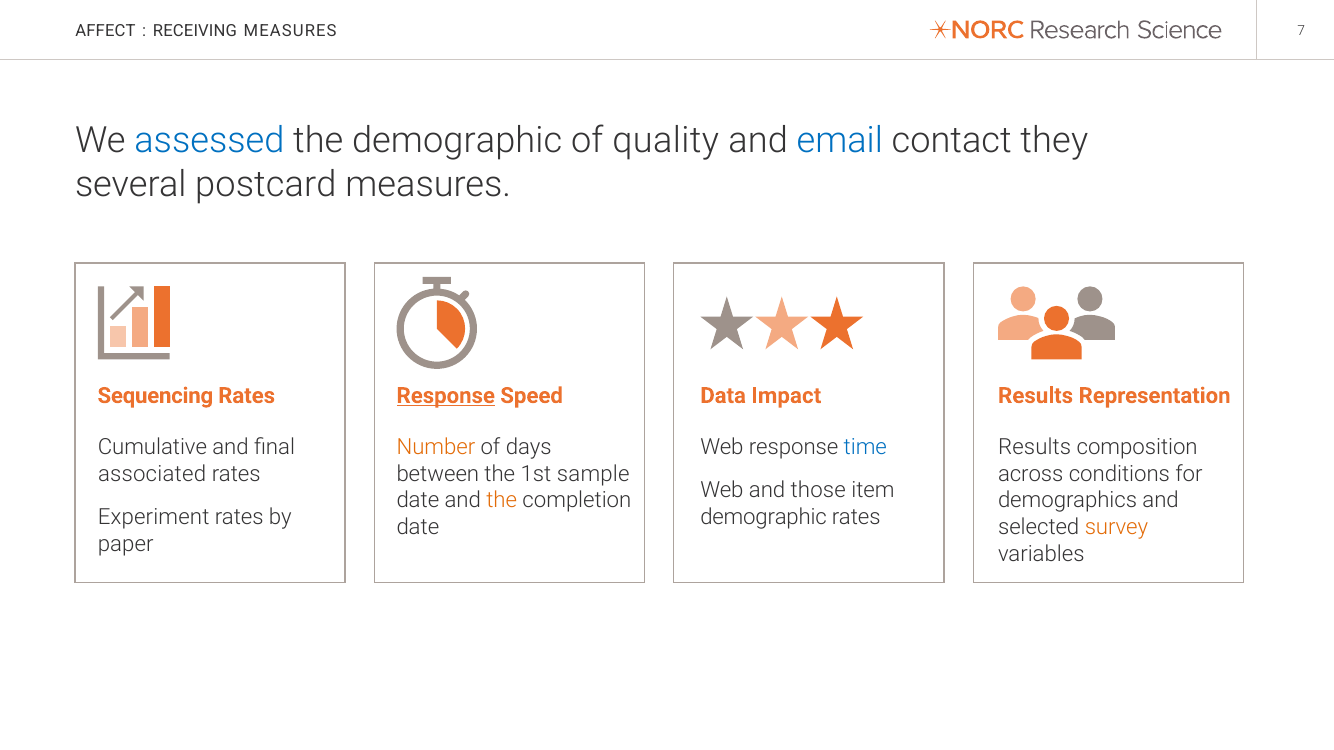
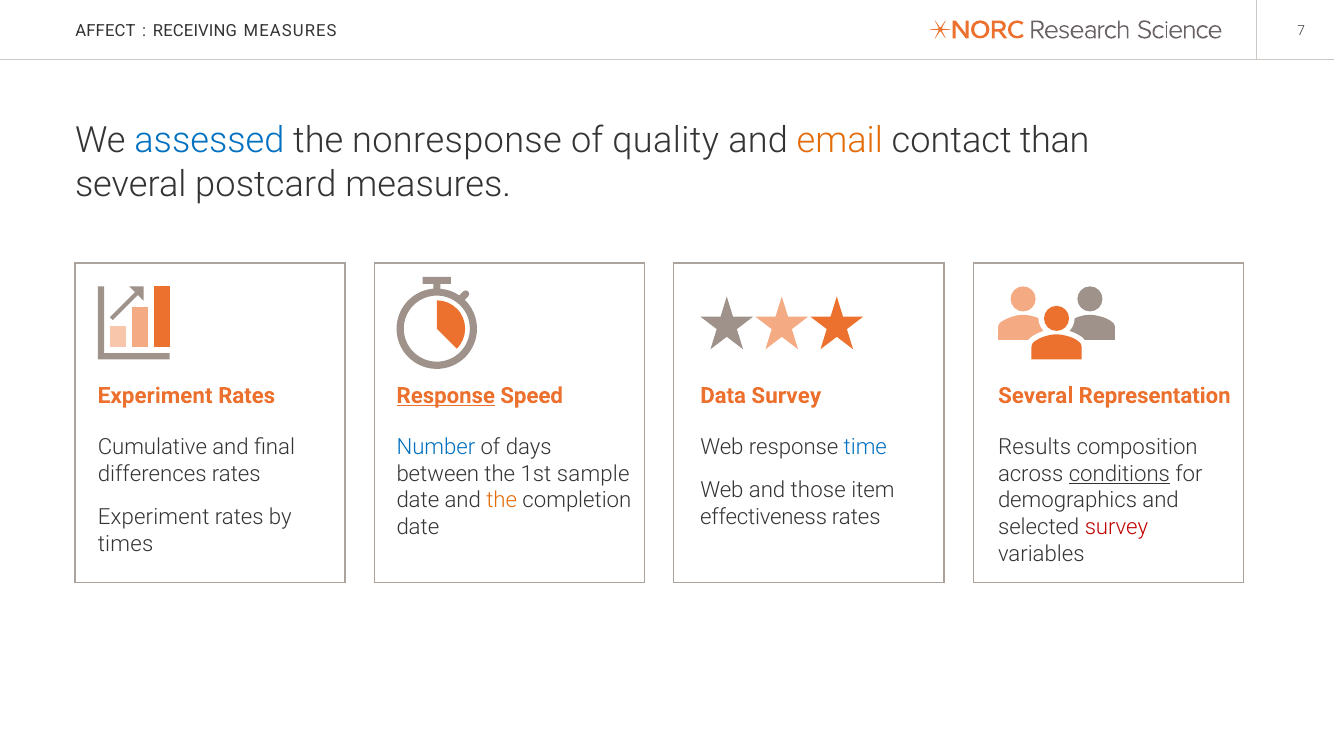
the demographic: demographic -> nonresponse
email colour: blue -> orange
they: they -> than
Sequencing at (155, 396): Sequencing -> Experiment
Data Impact: Impact -> Survey
Results at (1036, 396): Results -> Several
Number colour: orange -> blue
associated: associated -> differences
conditions underline: none -> present
demographic at (764, 518): demographic -> effectiveness
survey at (1116, 528) colour: orange -> red
paper: paper -> times
